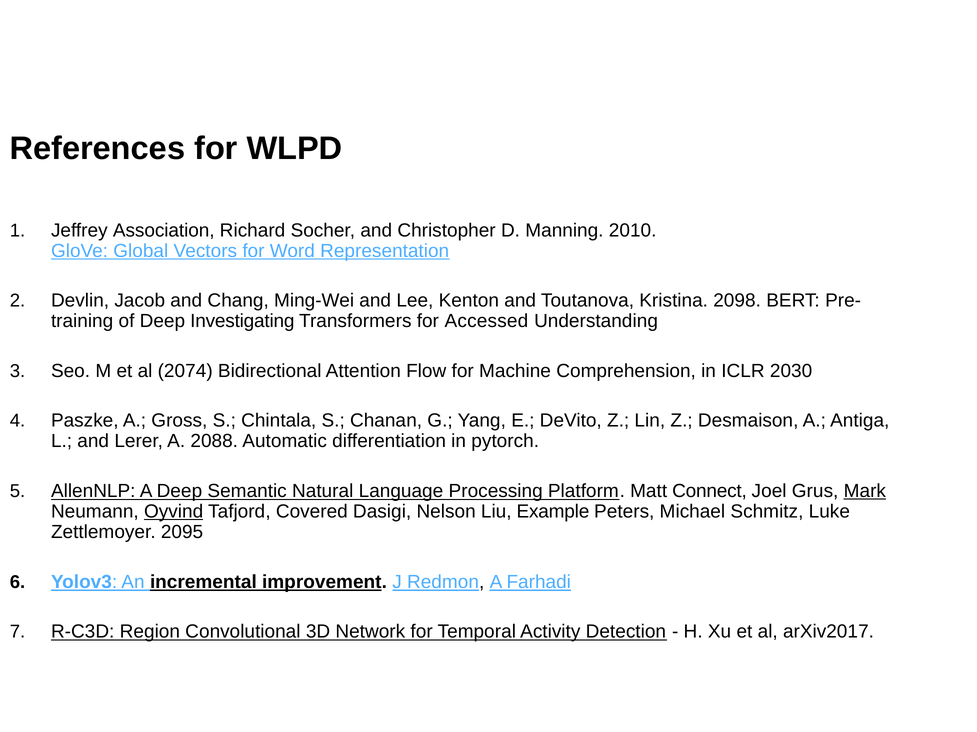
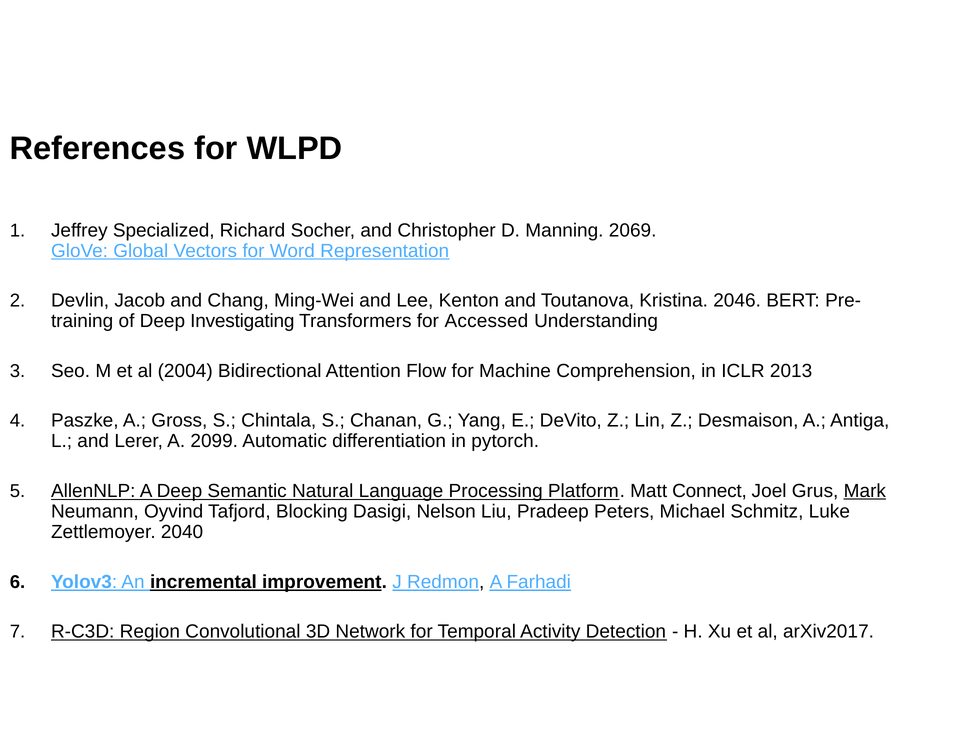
Association: Association -> Specialized
2010: 2010 -> 2069
2098: 2098 -> 2046
2074: 2074 -> 2004
2030: 2030 -> 2013
2088: 2088 -> 2099
Oyvind underline: present -> none
Covered: Covered -> Blocking
Example: Example -> Pradeep
2095: 2095 -> 2040
